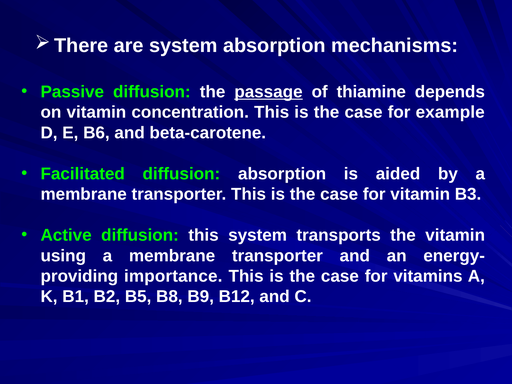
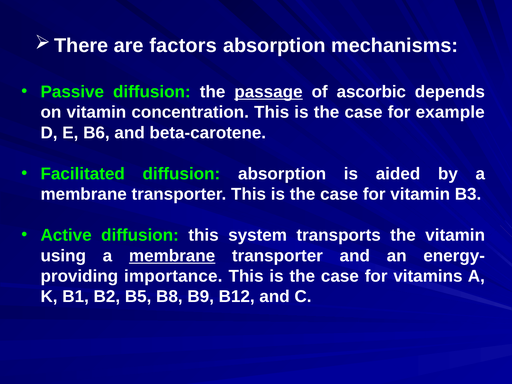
are system: system -> factors
thiamine: thiamine -> ascorbic
membrane at (172, 256) underline: none -> present
